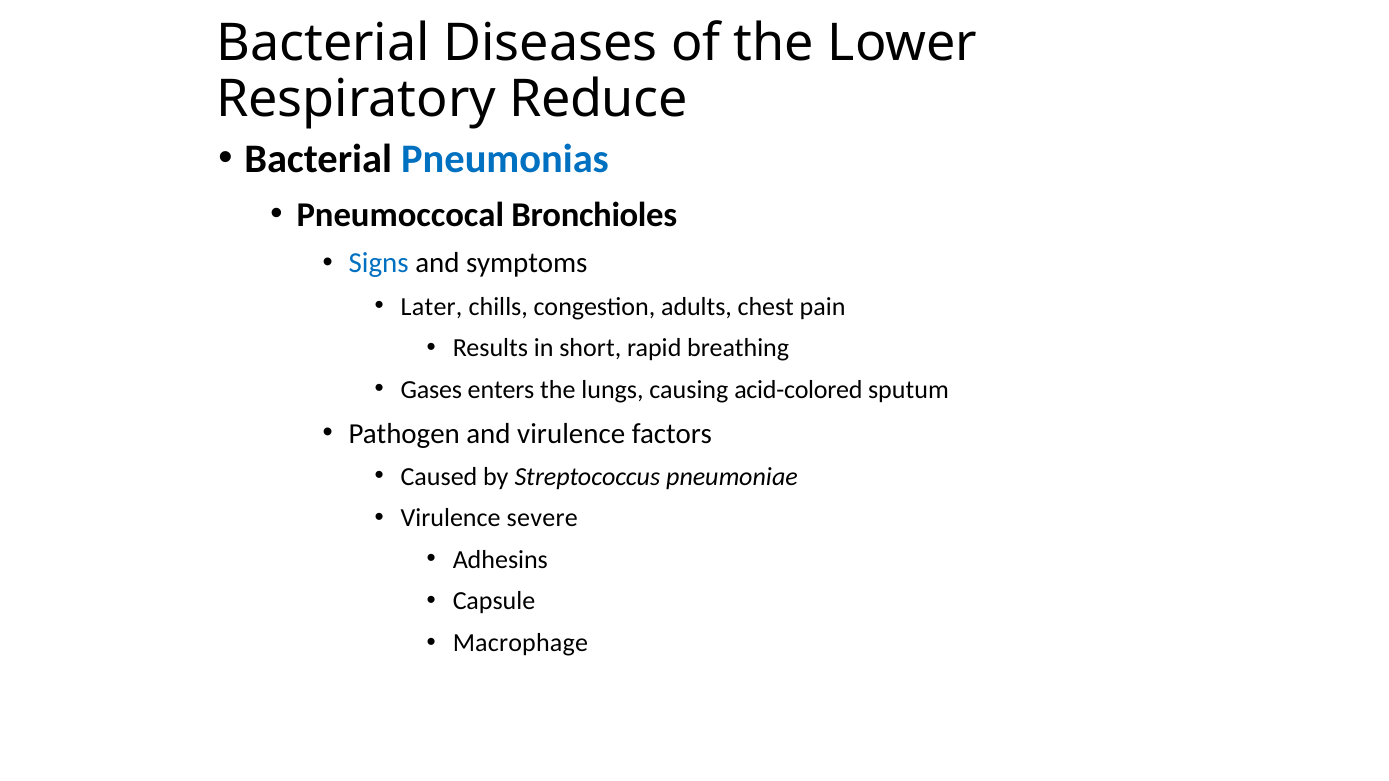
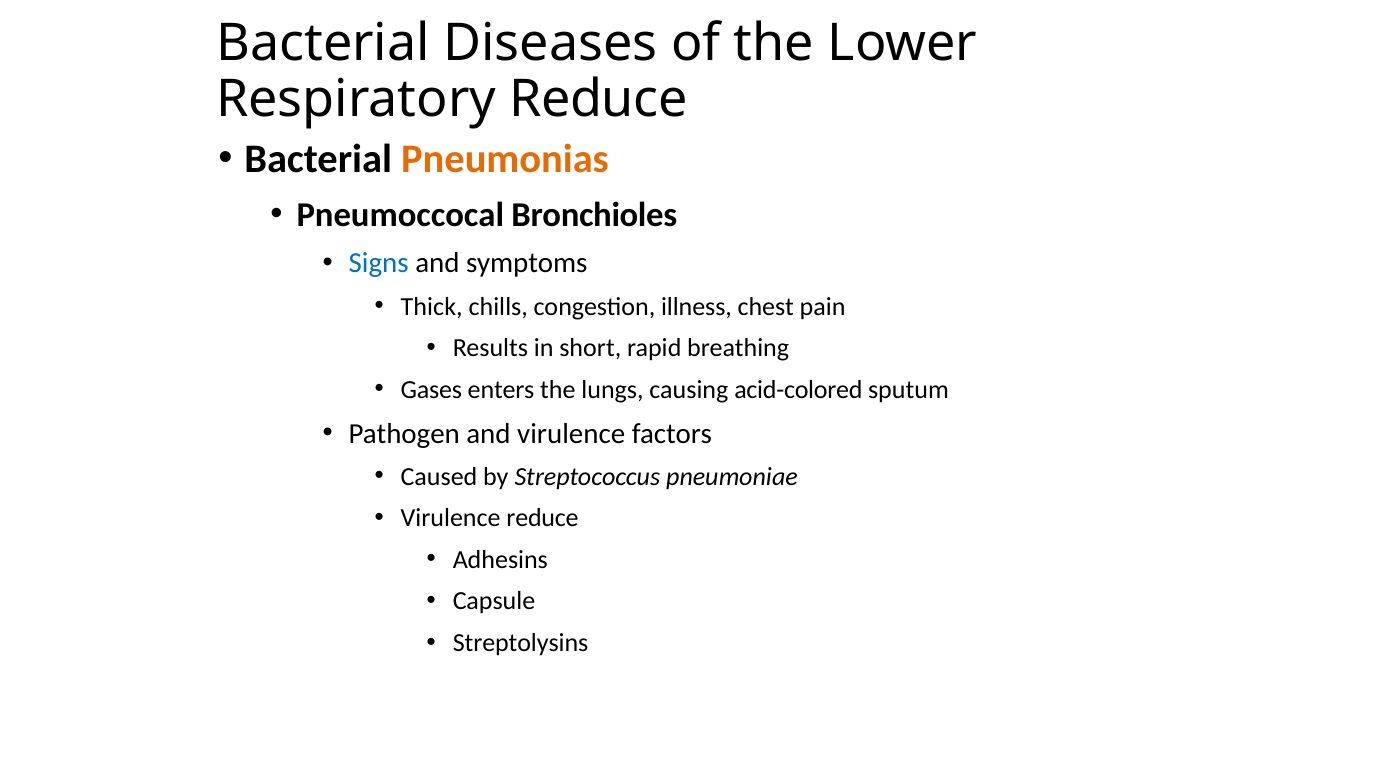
Pneumonias colour: blue -> orange
Later: Later -> Thick
adults: adults -> illness
Virulence severe: severe -> reduce
Macrophage: Macrophage -> Streptolysins
